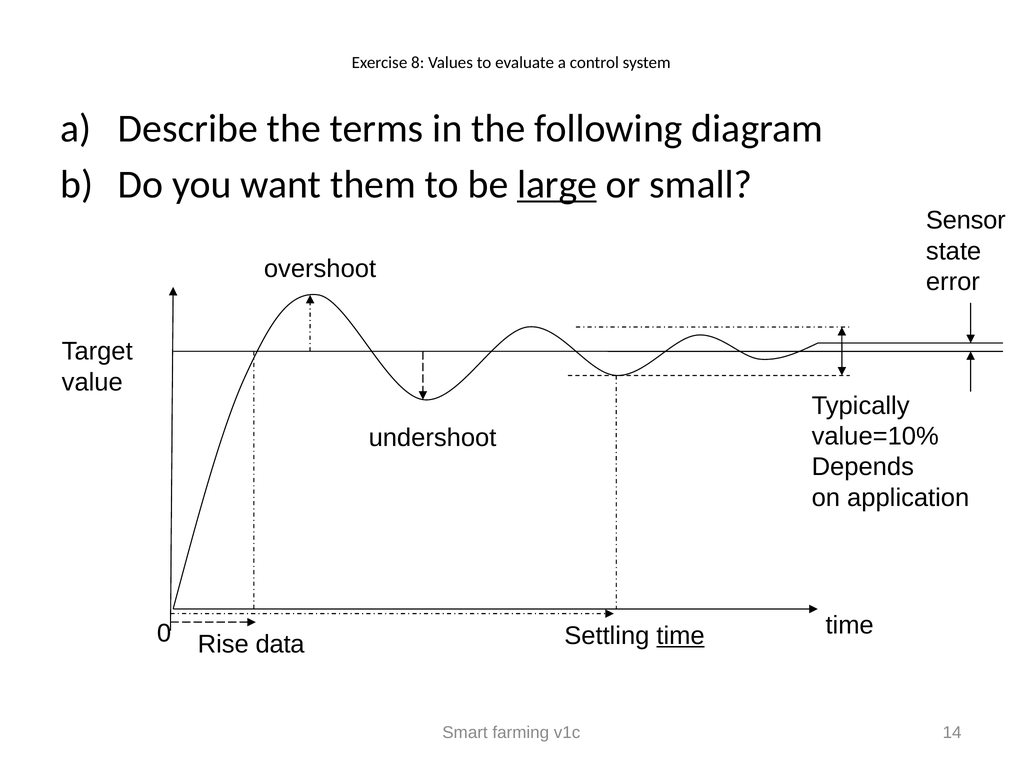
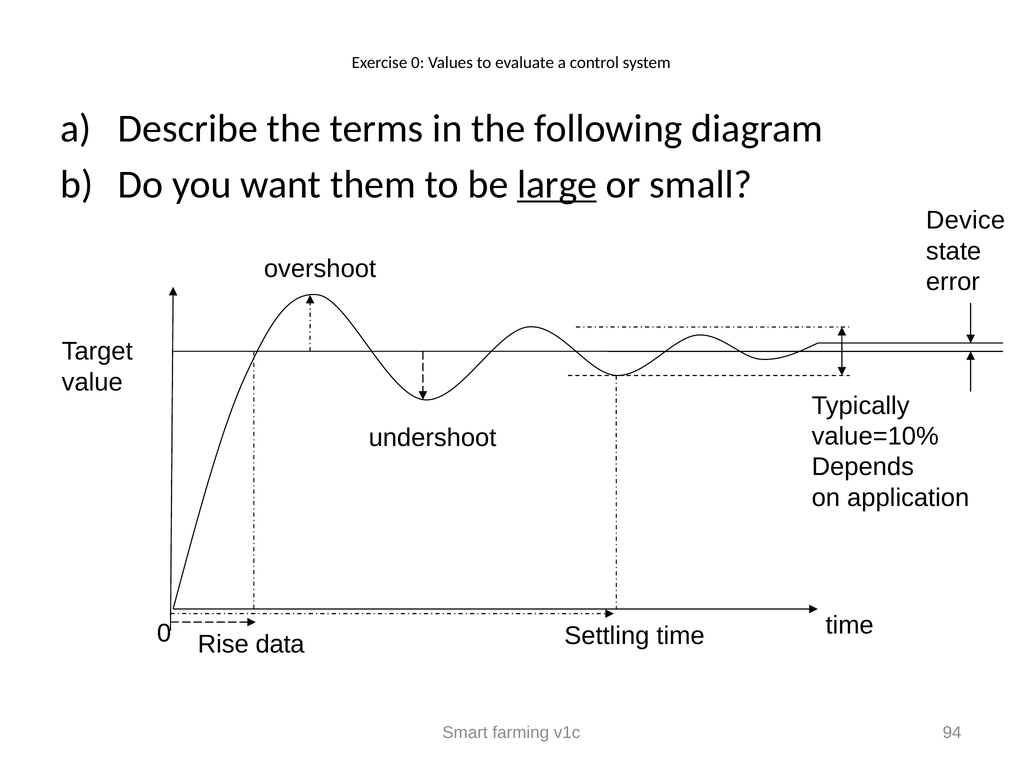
Exercise 8: 8 -> 0
Sensor: Sensor -> Device
time at (681, 636) underline: present -> none
14: 14 -> 94
